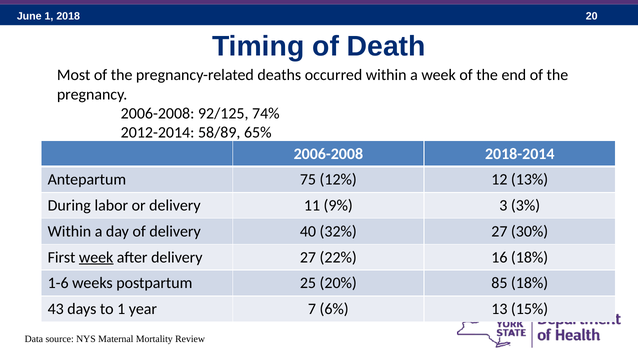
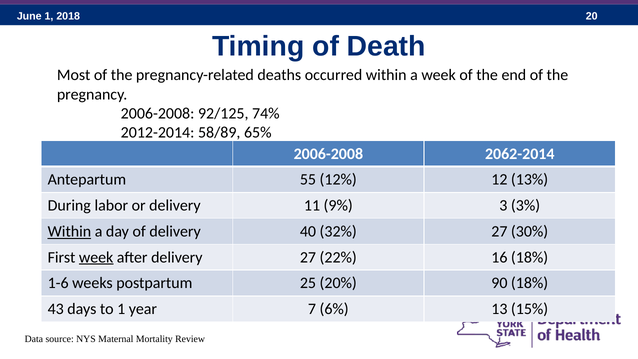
2018-2014: 2018-2014 -> 2062-2014
75: 75 -> 55
Within at (69, 231) underline: none -> present
85: 85 -> 90
